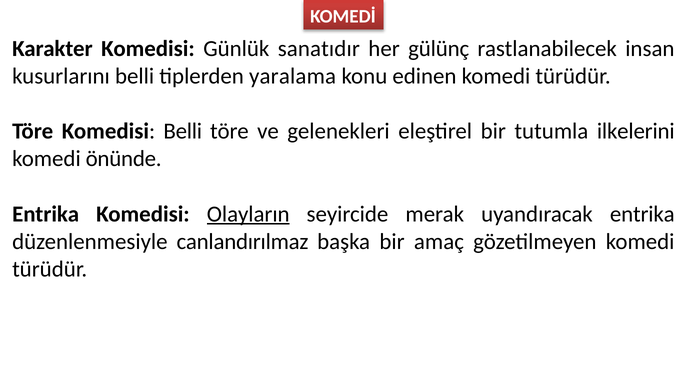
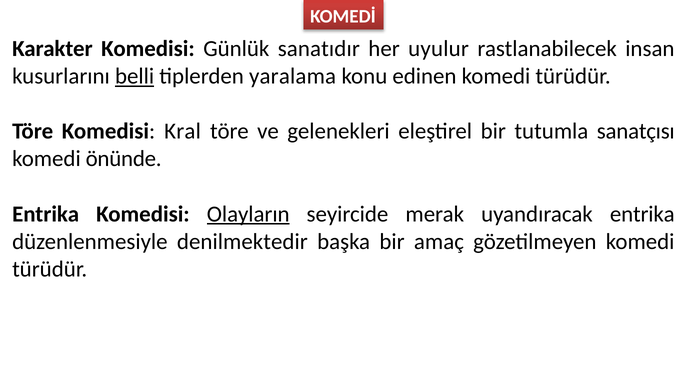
gülünç: gülünç -> uyulur
belli at (135, 76) underline: none -> present
Komedisi Belli: Belli -> Kral
ilkelerini: ilkelerini -> sanatçısı
canlandırılmaz: canlandırılmaz -> denilmektedir
